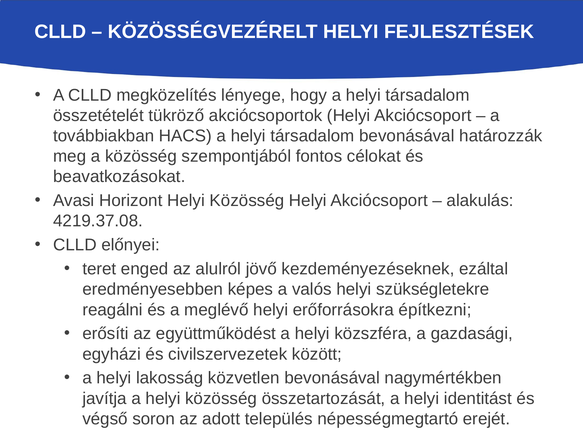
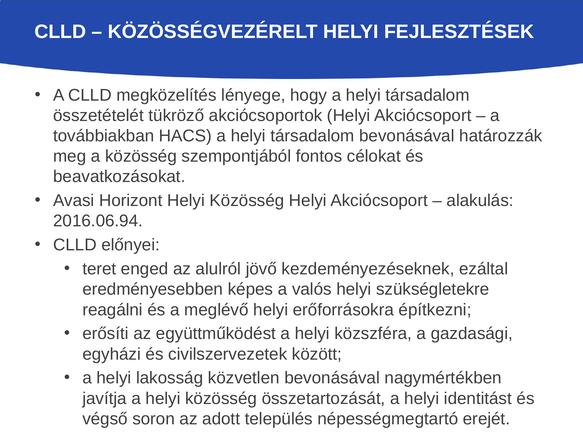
4219.37.08: 4219.37.08 -> 2016.06.94
